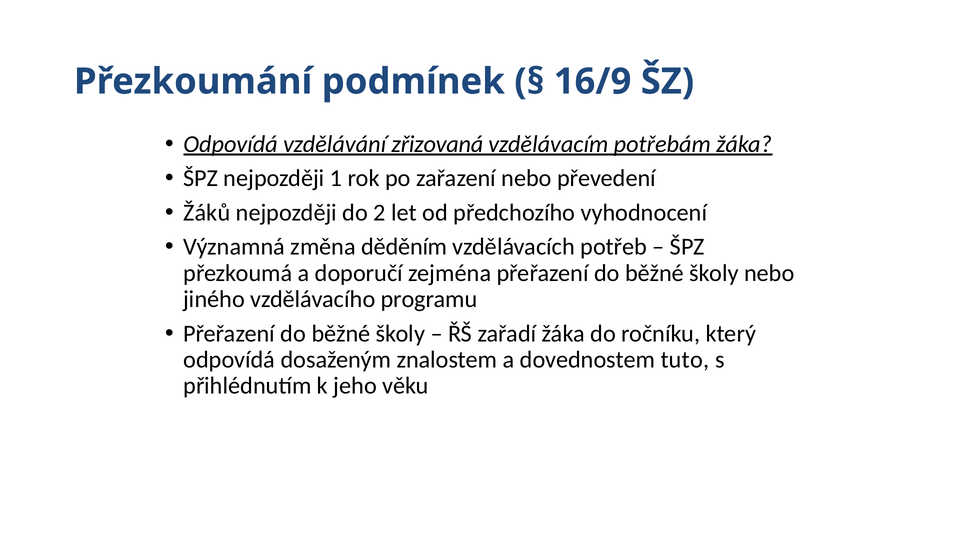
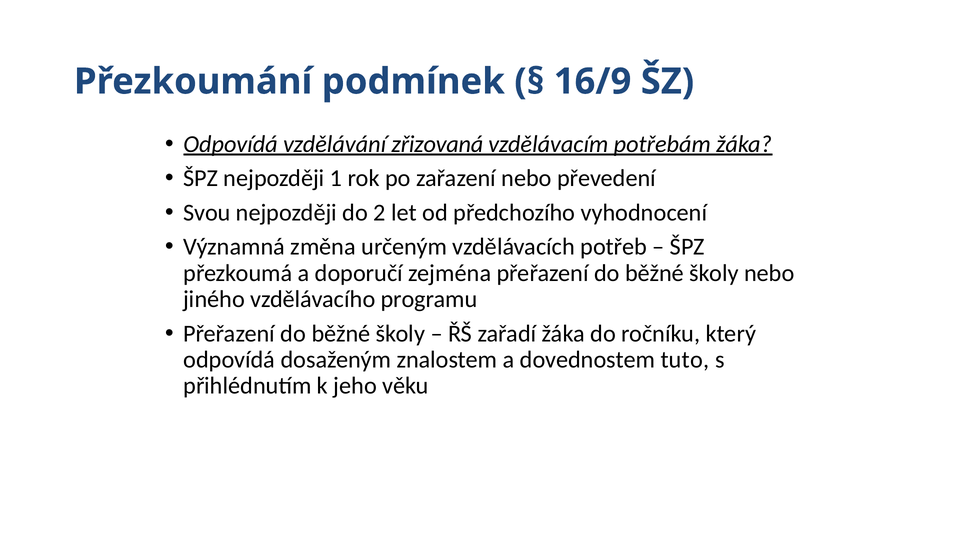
Žáků: Žáků -> Svou
děděním: děděním -> určeným
